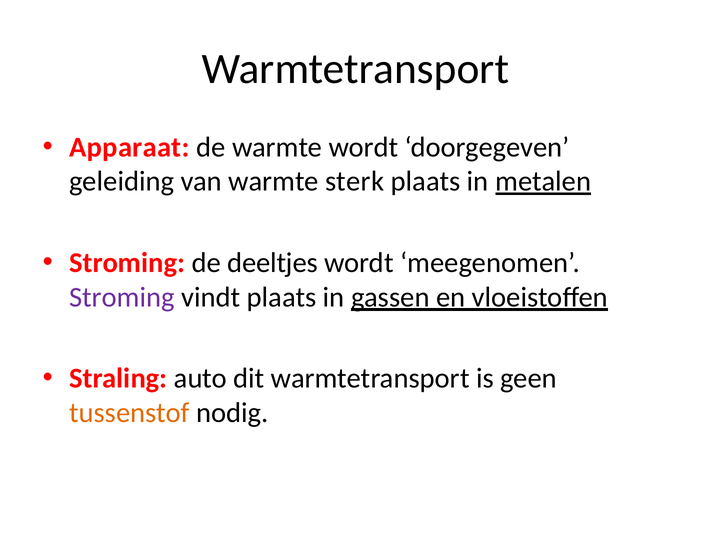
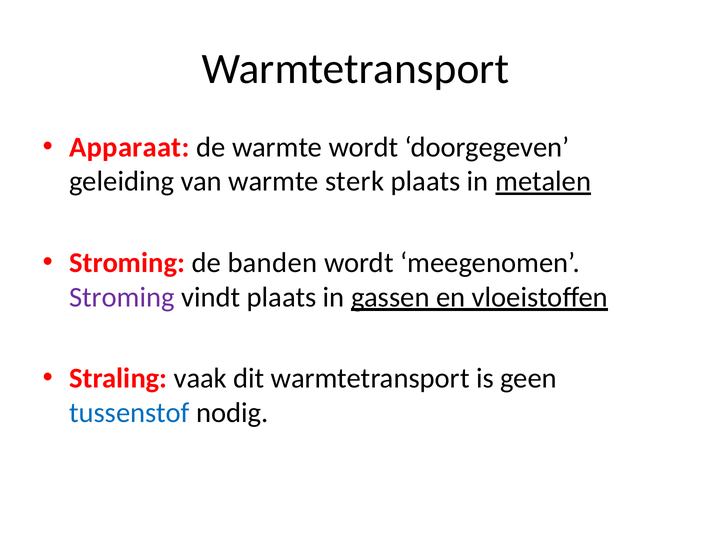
deeltjes: deeltjes -> banden
auto: auto -> vaak
tussenstof colour: orange -> blue
